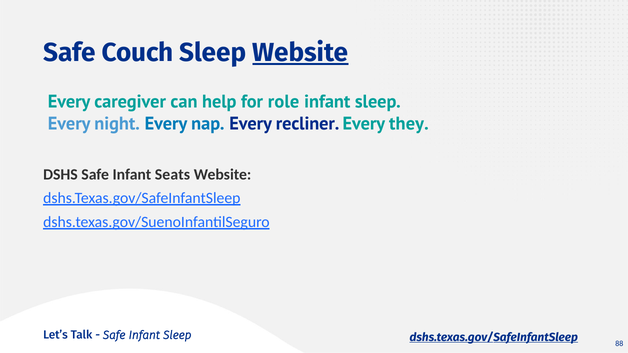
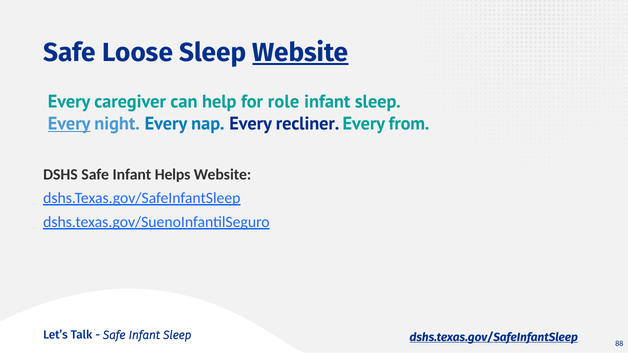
Couch: Couch -> Loose
Every at (69, 124) underline: none -> present
they: they -> from
Seats: Seats -> Helps
